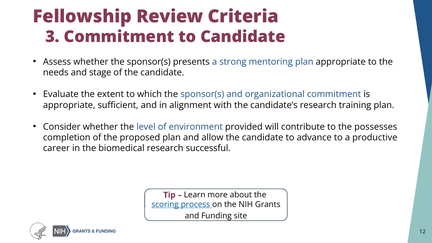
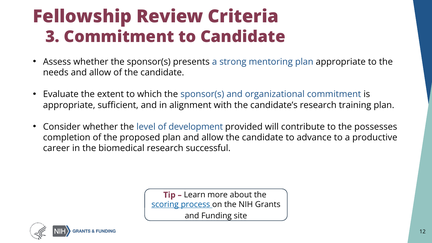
needs and stage: stage -> allow
environment: environment -> development
